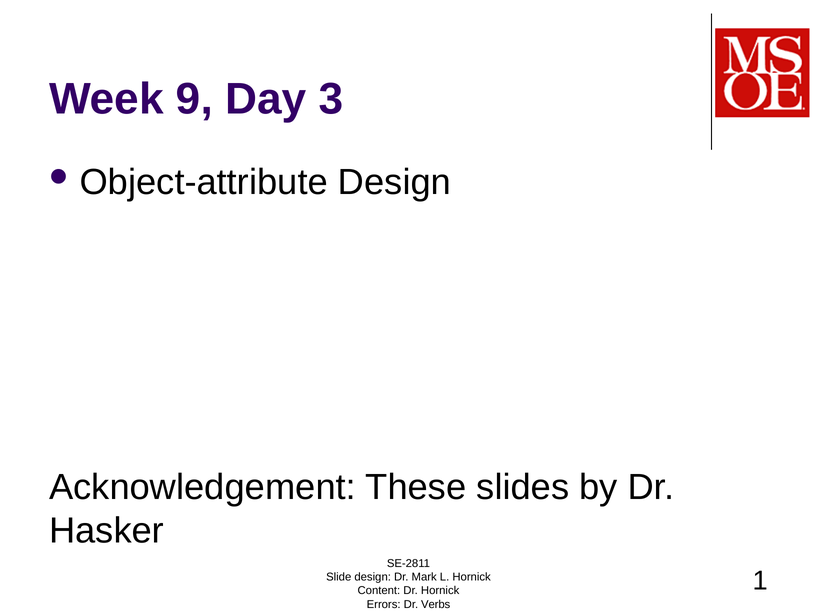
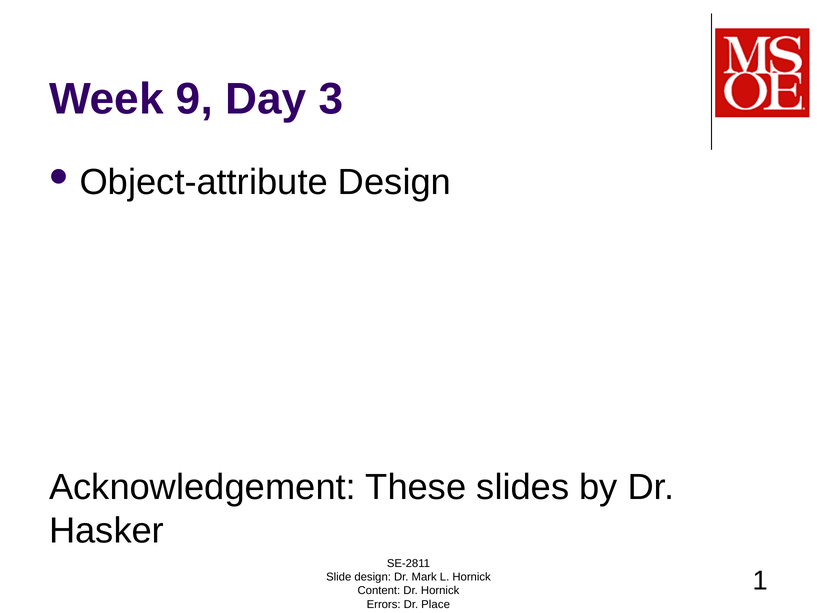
Verbs: Verbs -> Place
